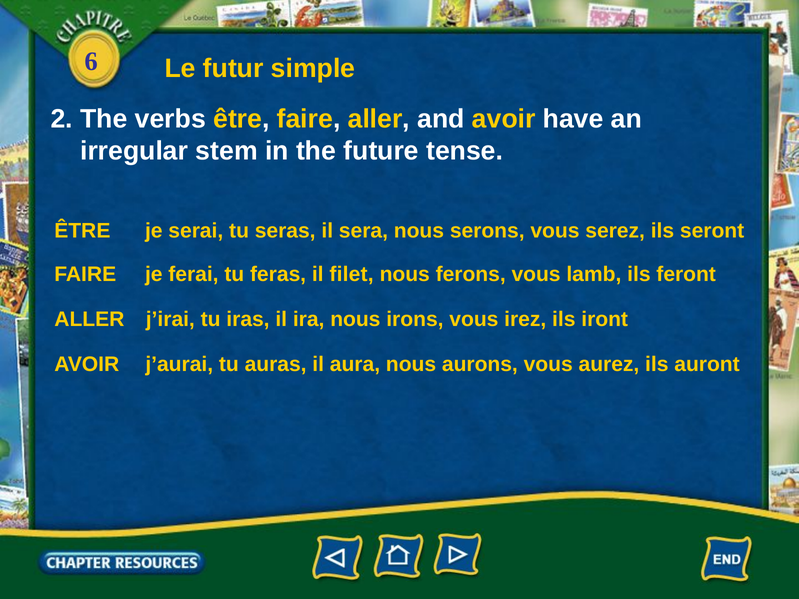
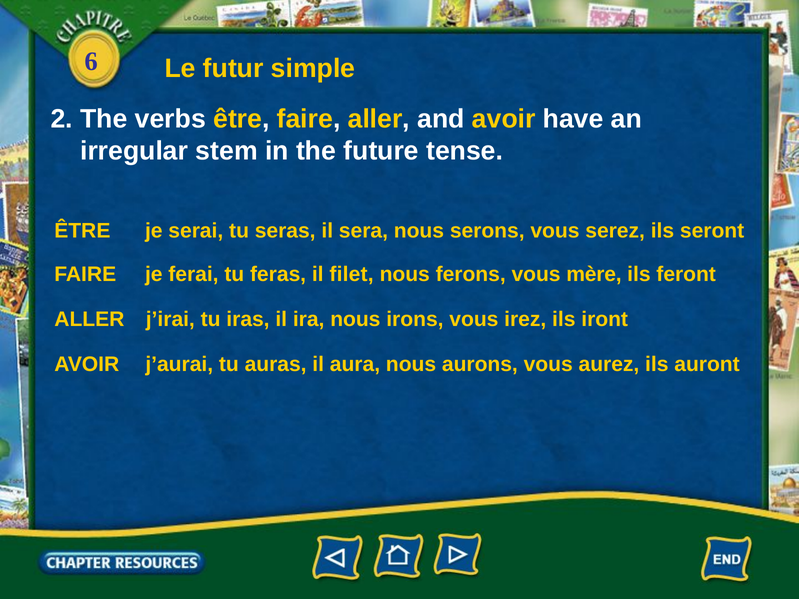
lamb: lamb -> mère
